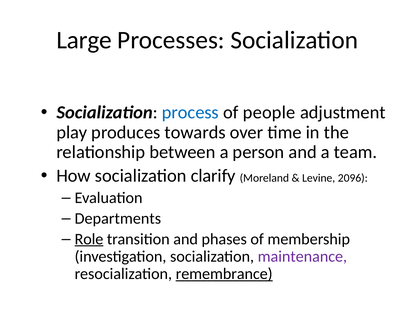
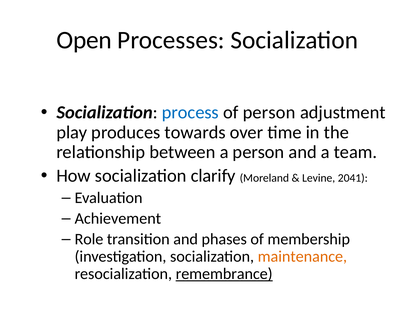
Large: Large -> Open
of people: people -> person
2096: 2096 -> 2041
Departments: Departments -> Achievement
Role underline: present -> none
maintenance colour: purple -> orange
